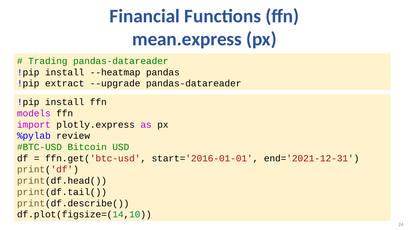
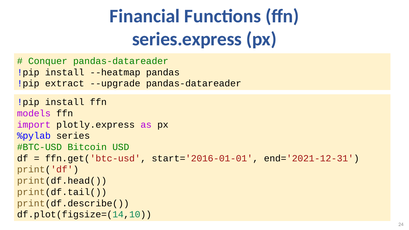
mean.express: mean.express -> series.express
Trading: Trading -> Conquer
review: review -> series
